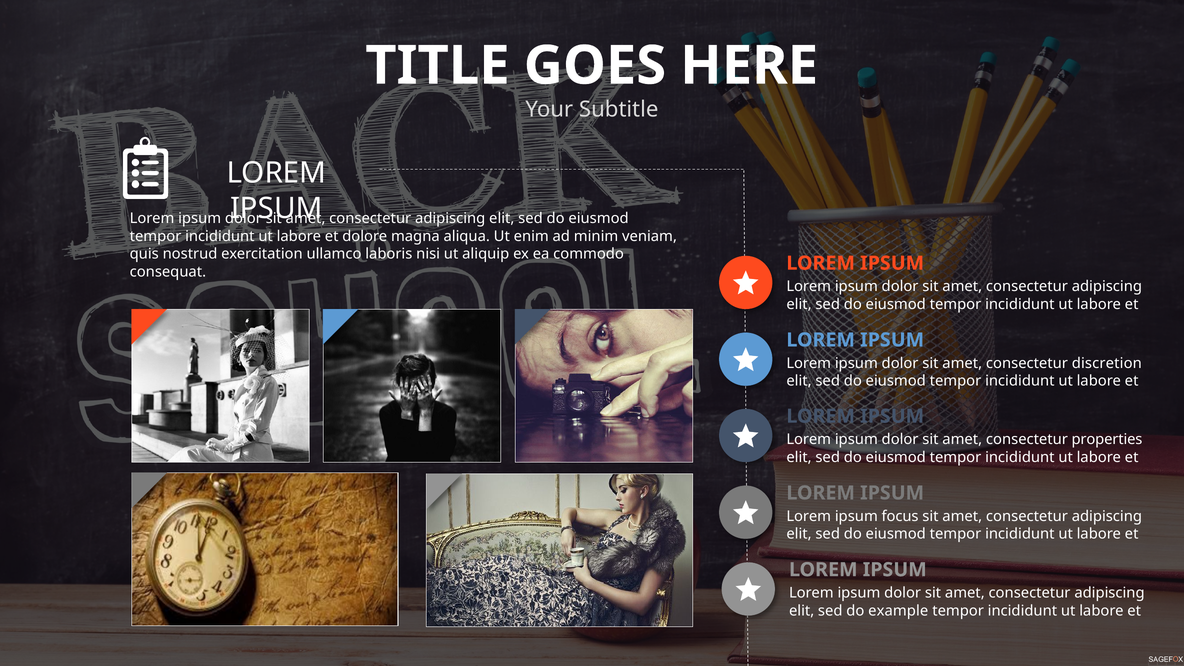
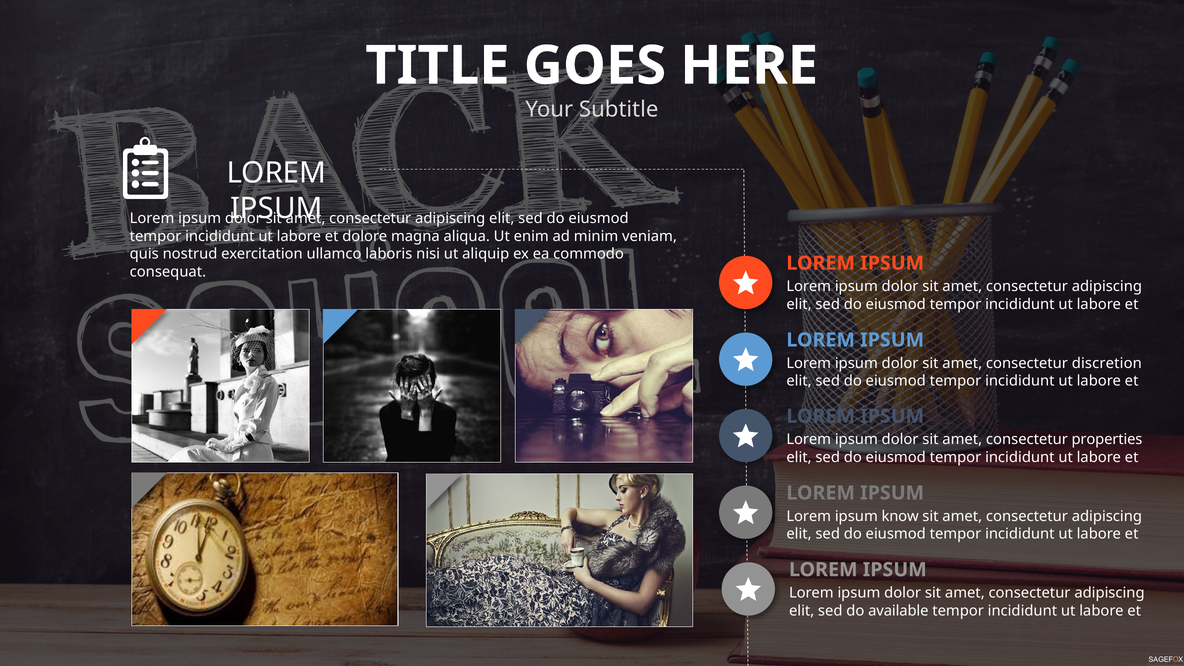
focus: focus -> know
example: example -> available
